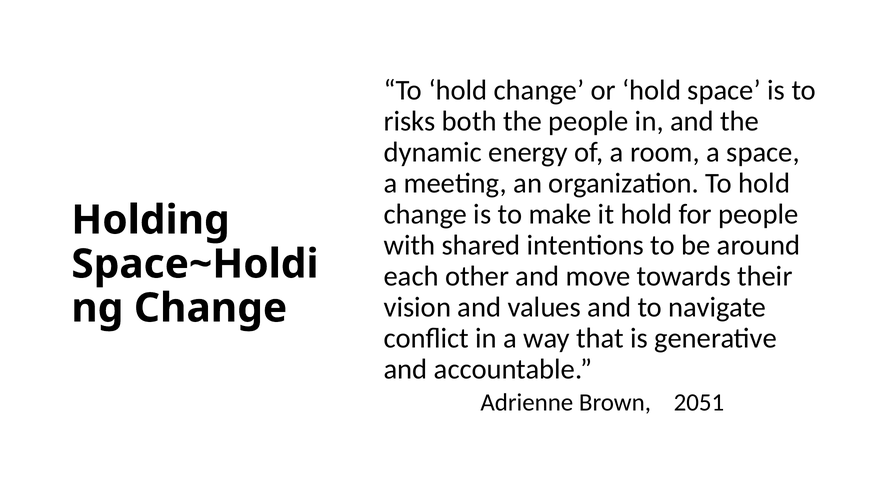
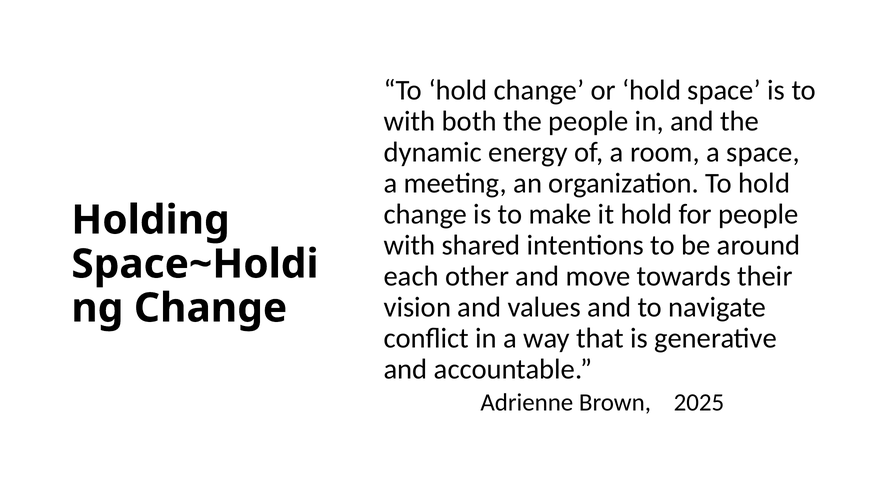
risks at (410, 121): risks -> with
2051: 2051 -> 2025
